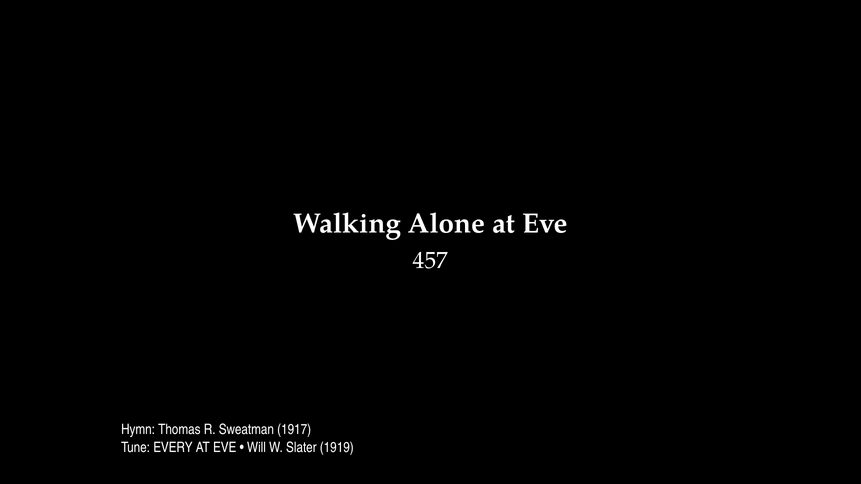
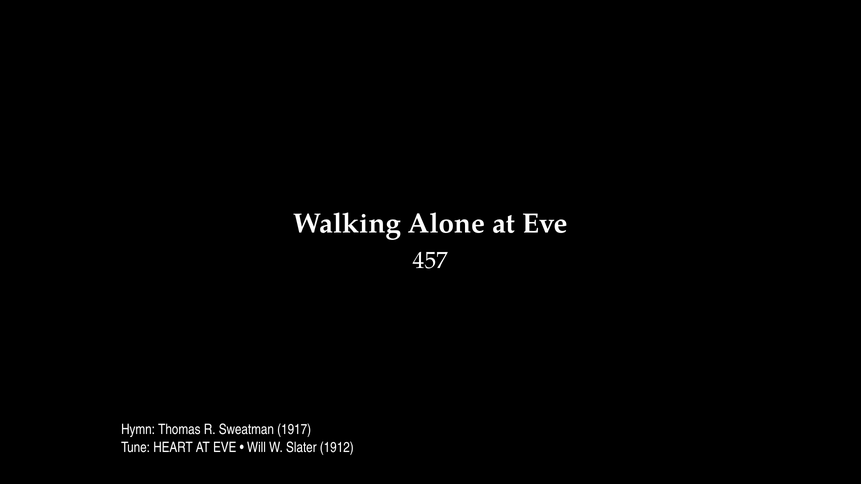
EVERY: EVERY -> HEART
1919: 1919 -> 1912
